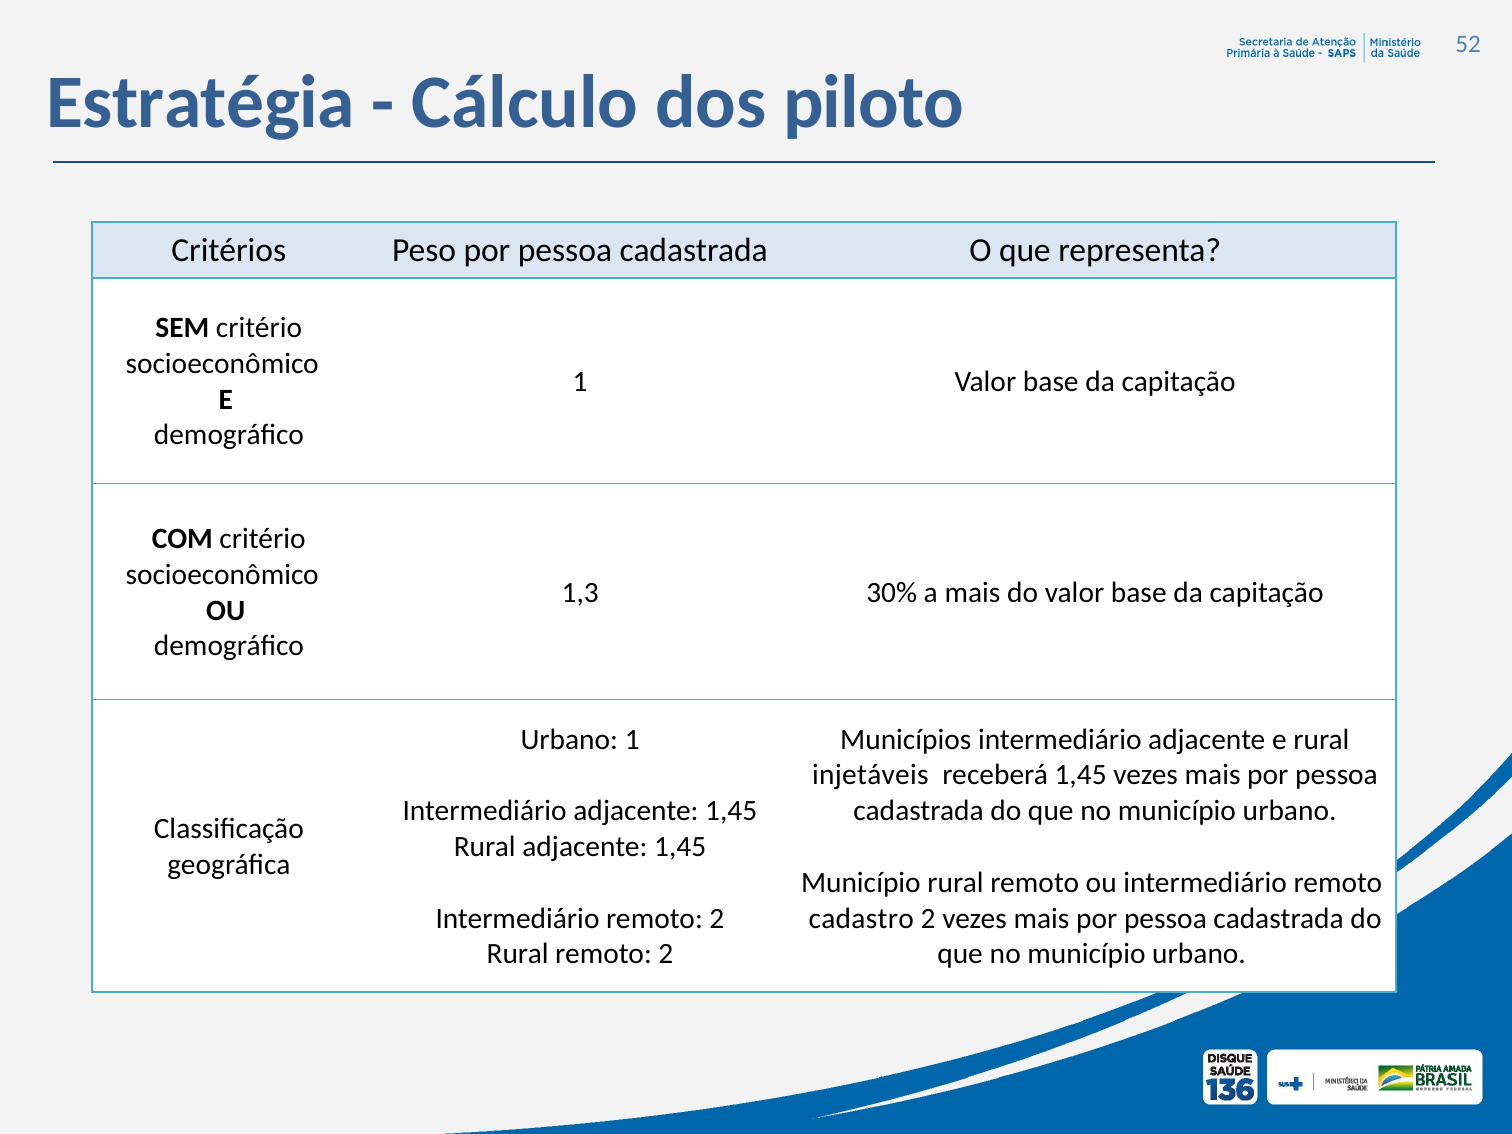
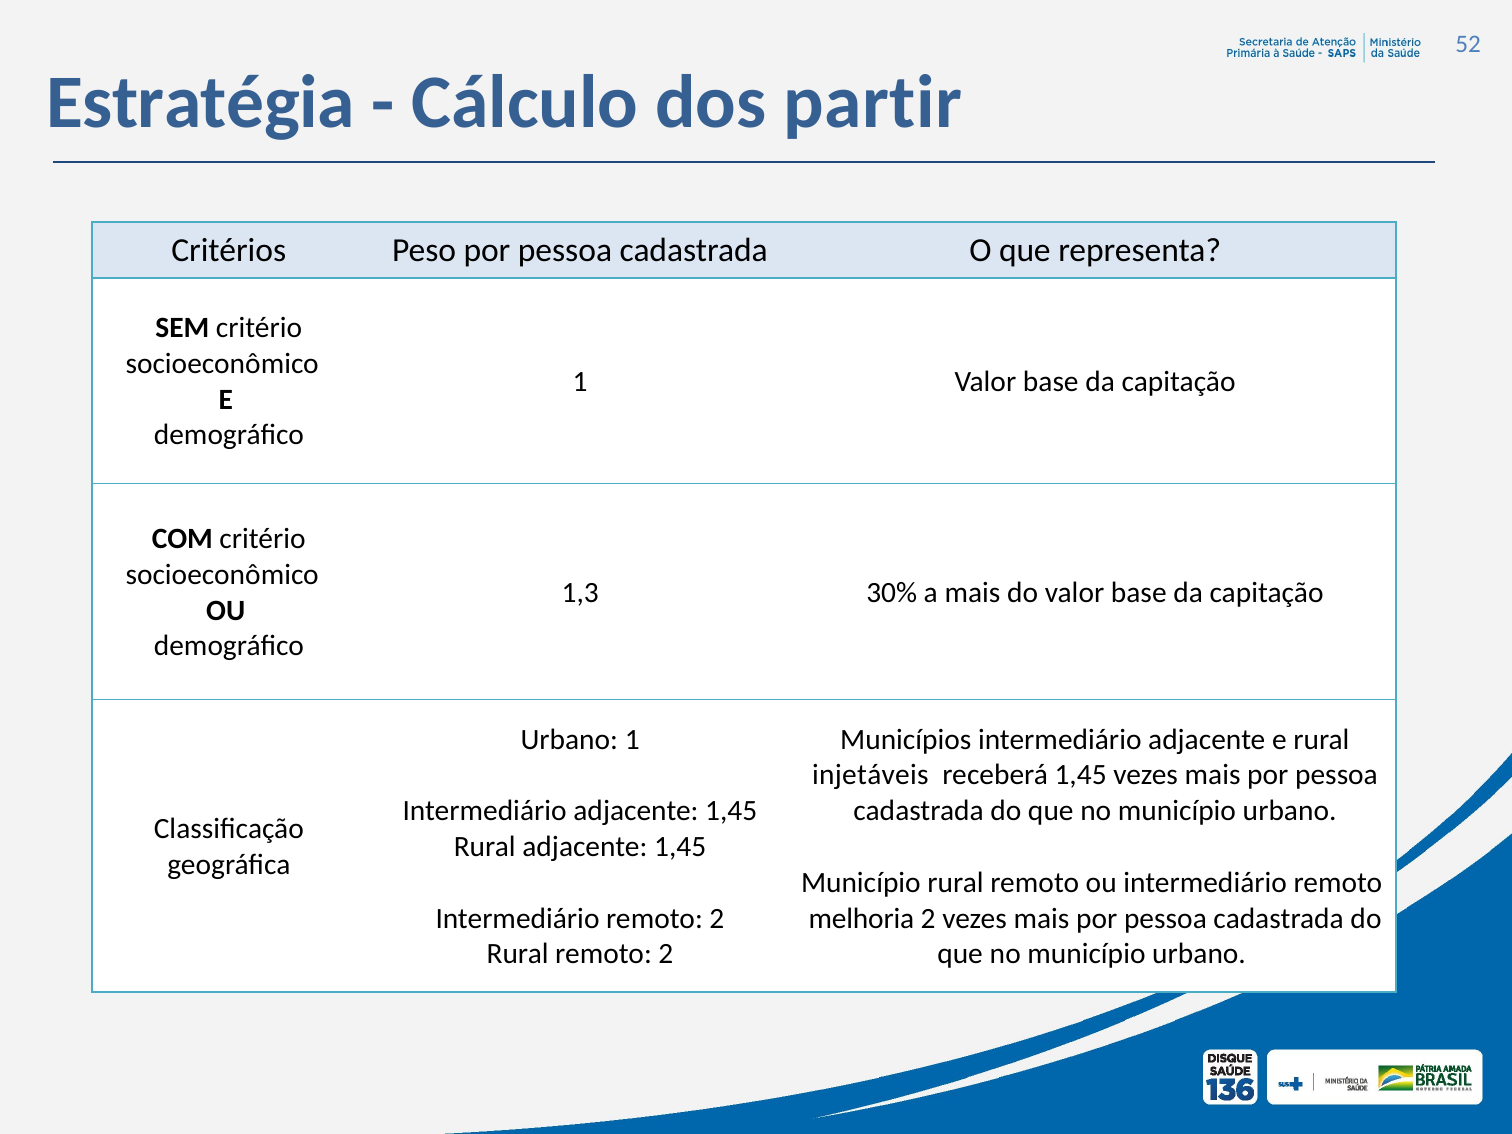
piloto: piloto -> partir
cadastro: cadastro -> melhoria
